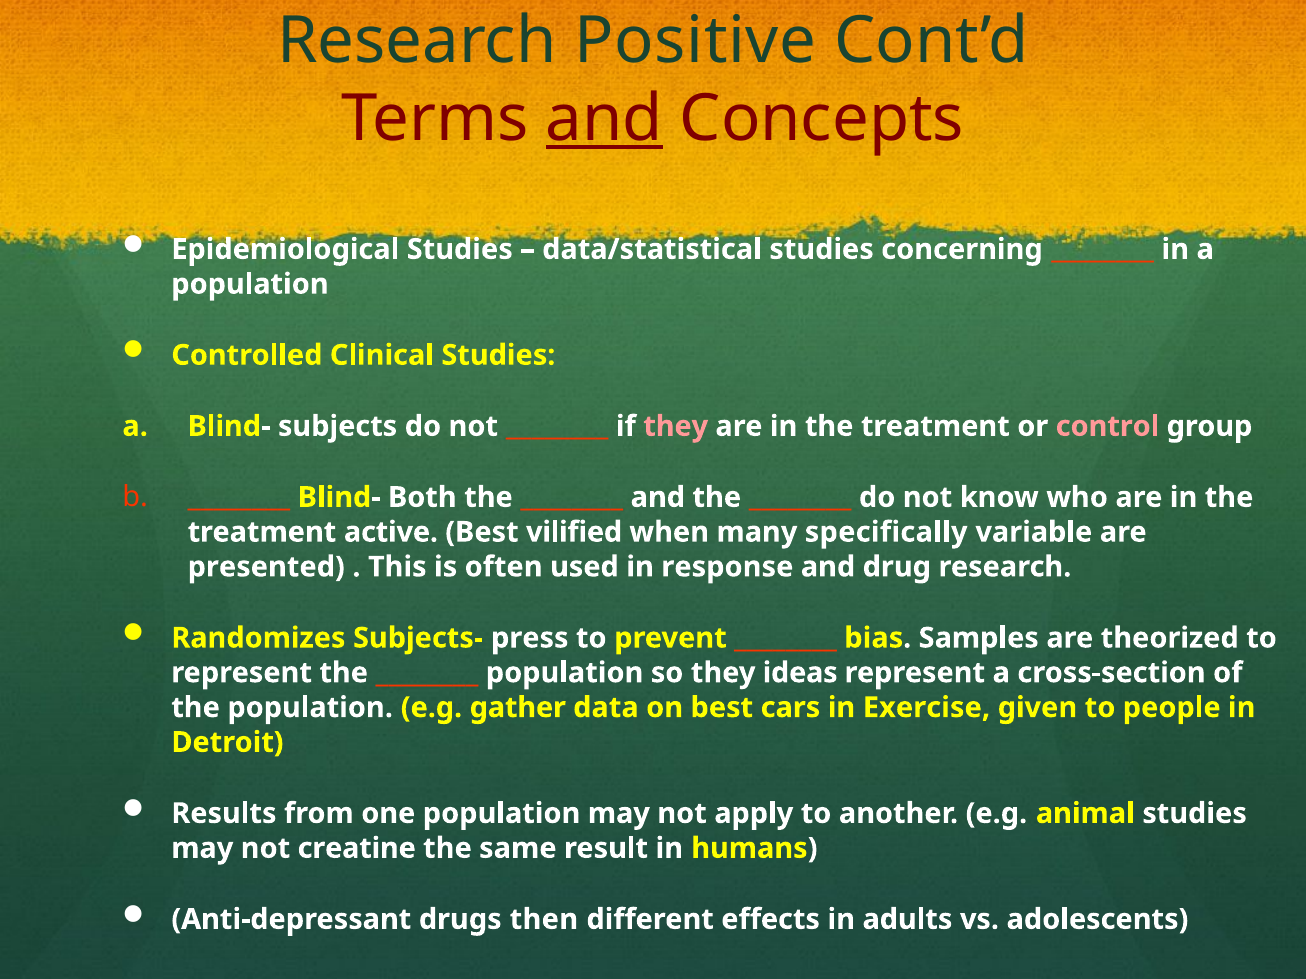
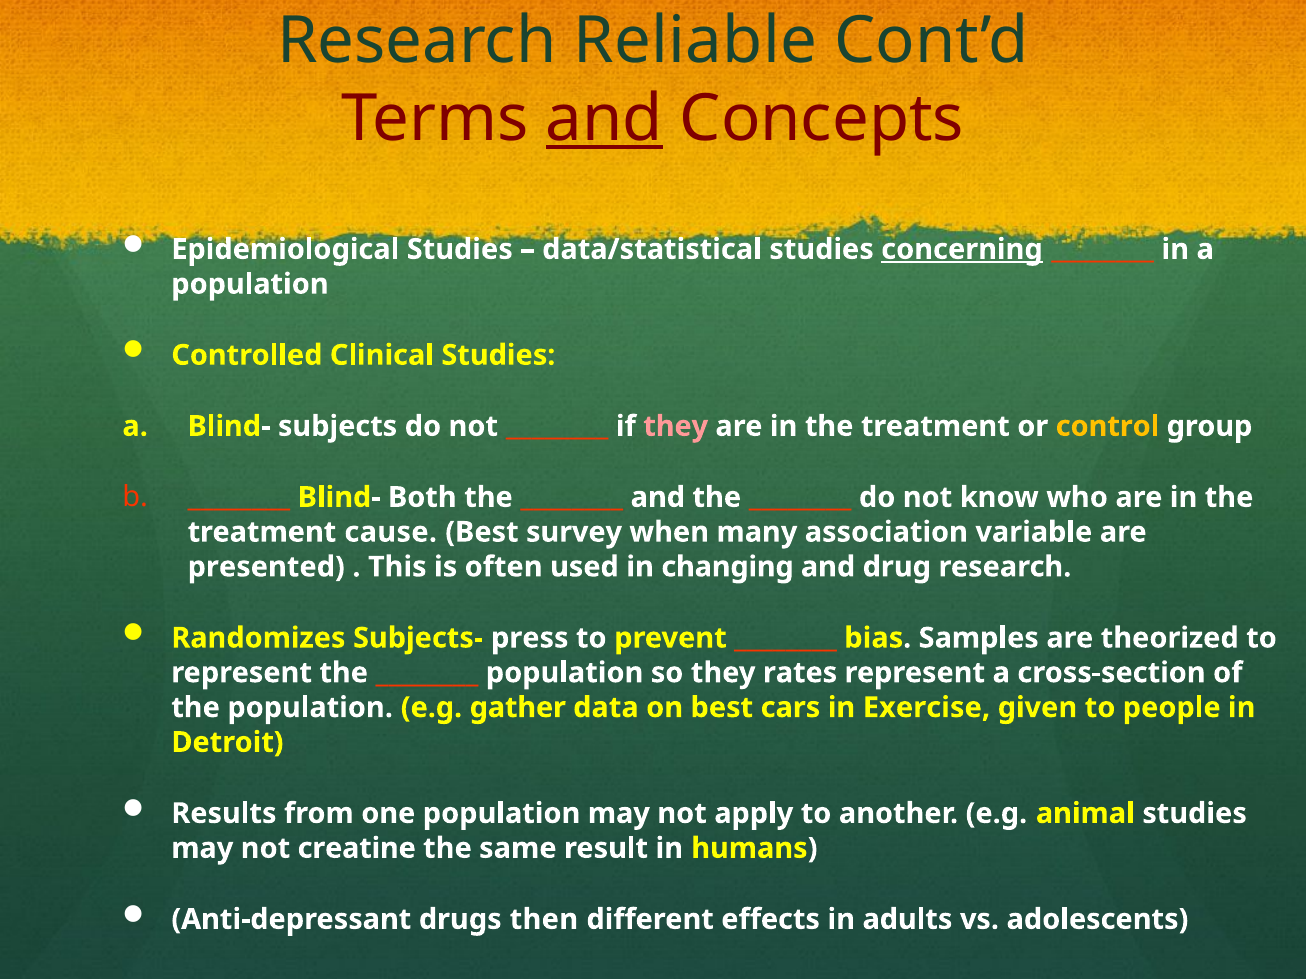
Positive: Positive -> Reliable
concerning underline: none -> present
control colour: pink -> yellow
active: active -> cause
vilified: vilified -> survey
specifically: specifically -> association
response: response -> changing
ideas: ideas -> rates
